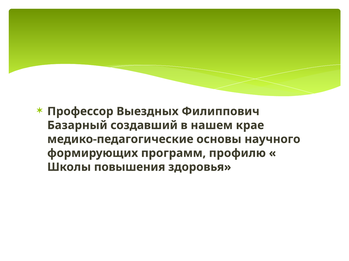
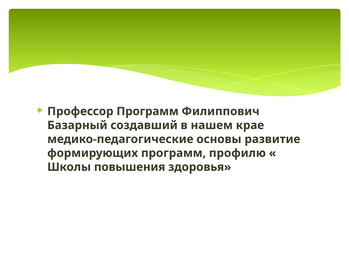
Профессор Выездных: Выездных -> Программ
научного: научного -> развитие
